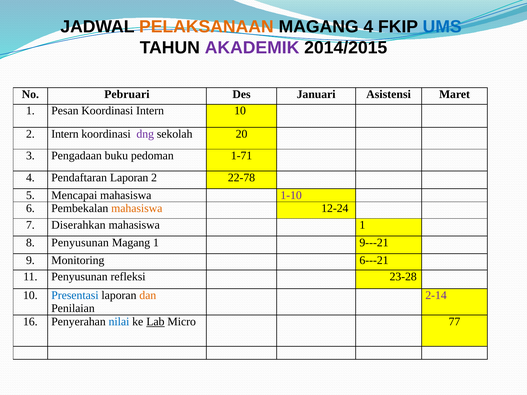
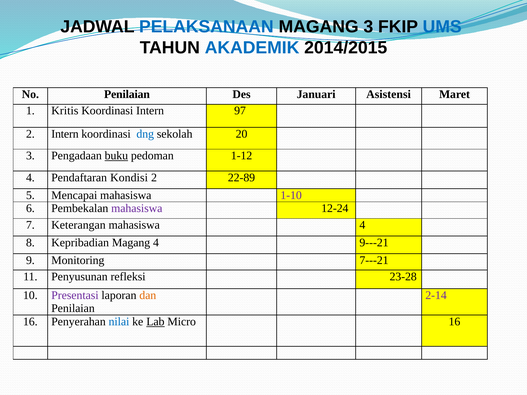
PELAKSANAAN colour: orange -> blue
MAGANG 4: 4 -> 3
AKADEMIK colour: purple -> blue
No Pebruari: Pebruari -> Penilaian
Pesan: Pesan -> Kritis
Intern 10: 10 -> 97
dng colour: purple -> blue
buku underline: none -> present
1-71: 1-71 -> 1-12
Pendaftaran Laporan: Laporan -> Kondisi
22-78: 22-78 -> 22-89
mahasiswa at (137, 209) colour: orange -> purple
Diserahkan: Diserahkan -> Keterangan
mahasiswa 1: 1 -> 4
8 Penyusunan: Penyusunan -> Kepribadian
Magang 1: 1 -> 4
6---21: 6---21 -> 7---21
Presentasi colour: blue -> purple
Micro 77: 77 -> 16
